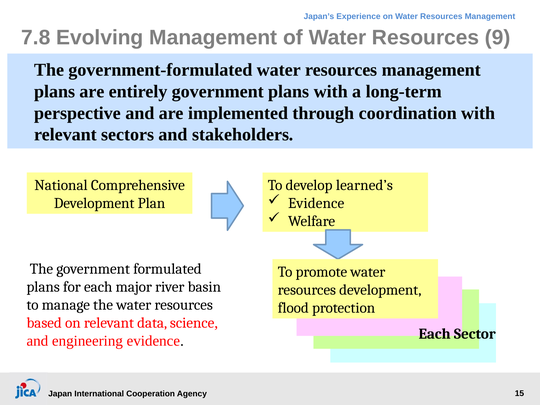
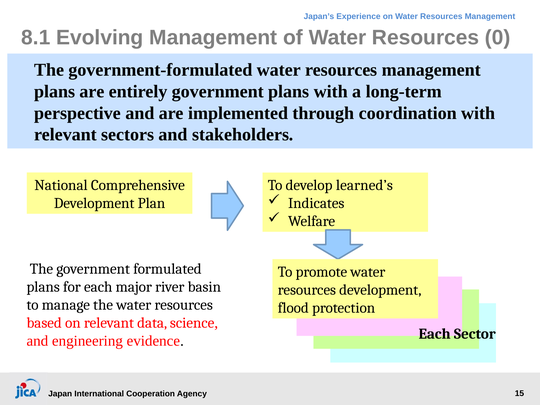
7.8: 7.8 -> 8.1
9: 9 -> 0
Evidence at (316, 203): Evidence -> Indicates
